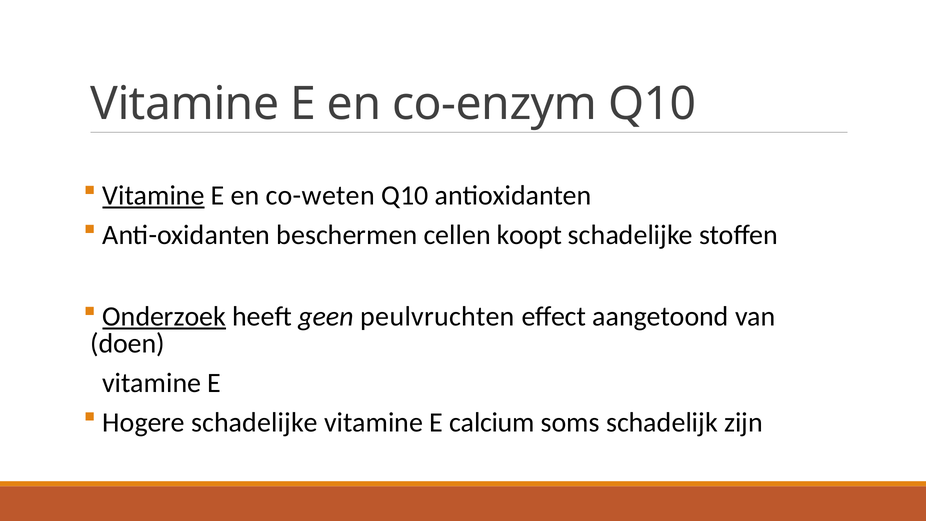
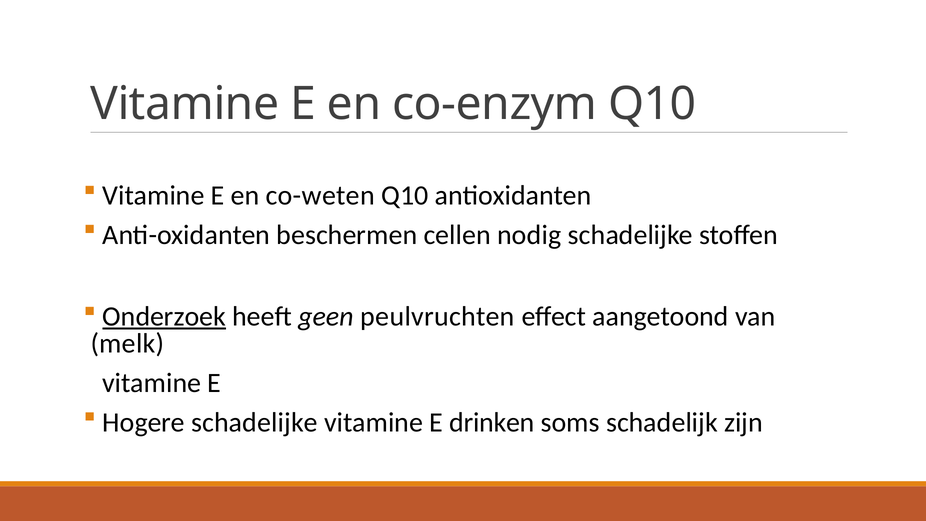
Vitamine at (153, 196) underline: present -> none
koopt: koopt -> nodig
doen: doen -> melk
calcium: calcium -> drinken
